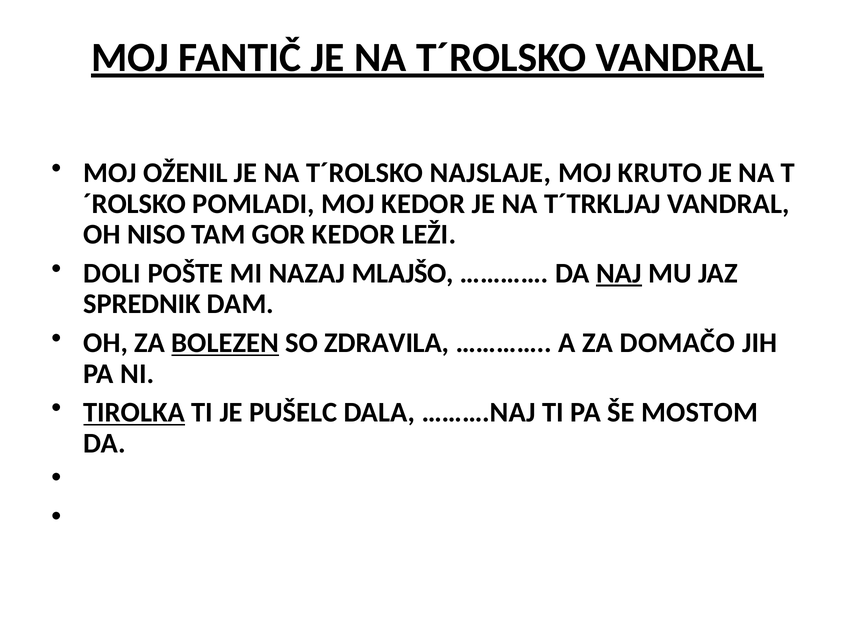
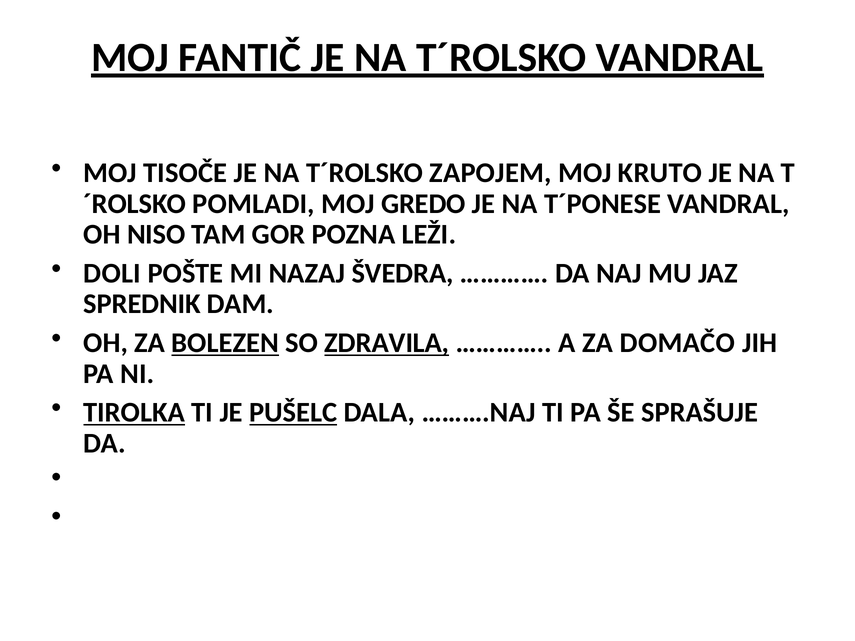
OŽENIL: OŽENIL -> TISOČE
NAJSLAJE: NAJSLAJE -> ZAPOJEM
MOJ KEDOR: KEDOR -> GREDO
T´TRKLJAJ: T´TRKLJAJ -> T´PONESE
GOR KEDOR: KEDOR -> POZNA
MLAJŠO: MLAJŠO -> ŠVEDRA
NAJ underline: present -> none
ZDRAVILA underline: none -> present
PUŠELC underline: none -> present
MOSTOM: MOSTOM -> SPRAŠUJE
